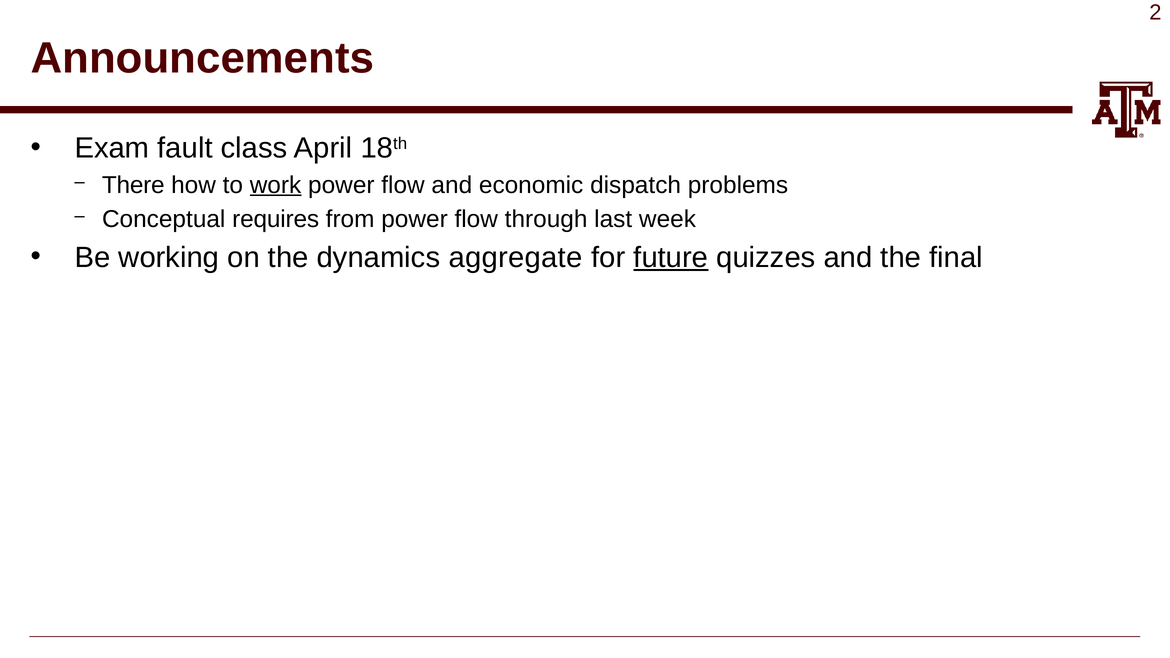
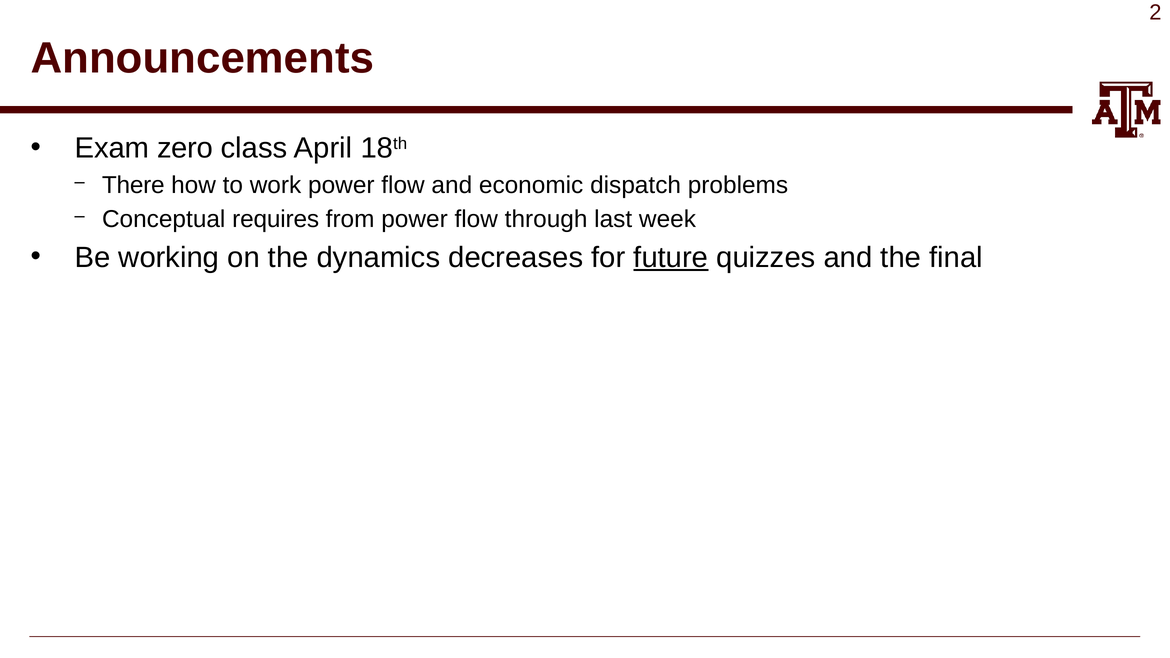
fault: fault -> zero
work underline: present -> none
aggregate: aggregate -> decreases
